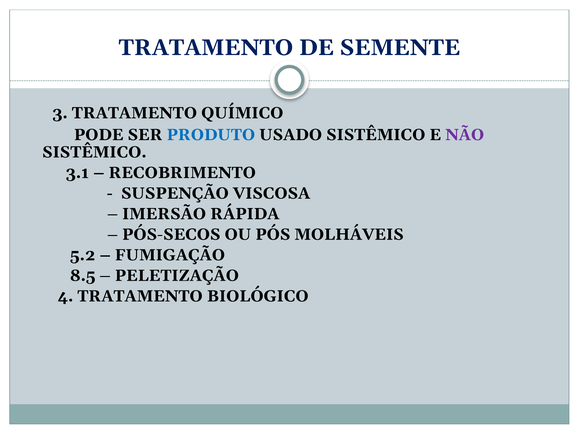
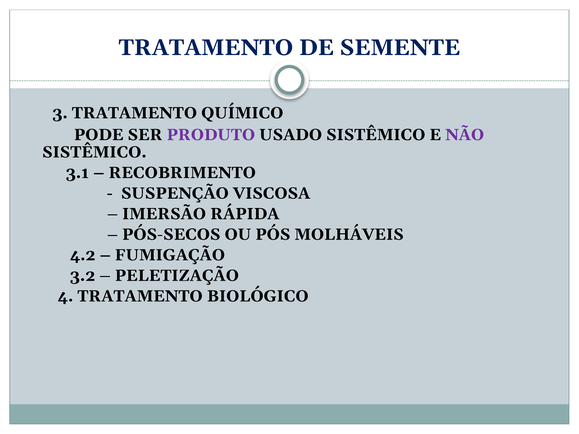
PRODUTO colour: blue -> purple
5.2: 5.2 -> 4.2
8.5: 8.5 -> 3.2
